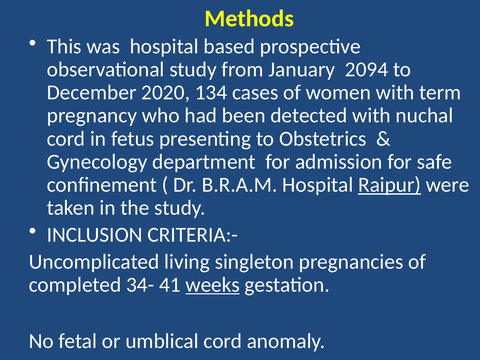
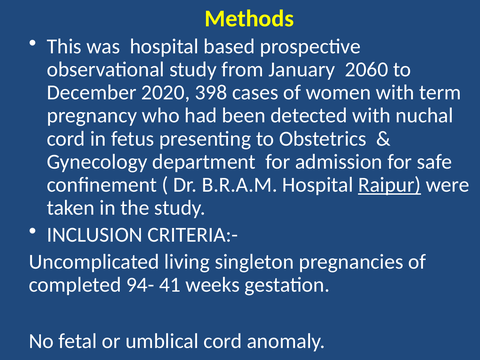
2094: 2094 -> 2060
134: 134 -> 398
34-: 34- -> 94-
weeks underline: present -> none
